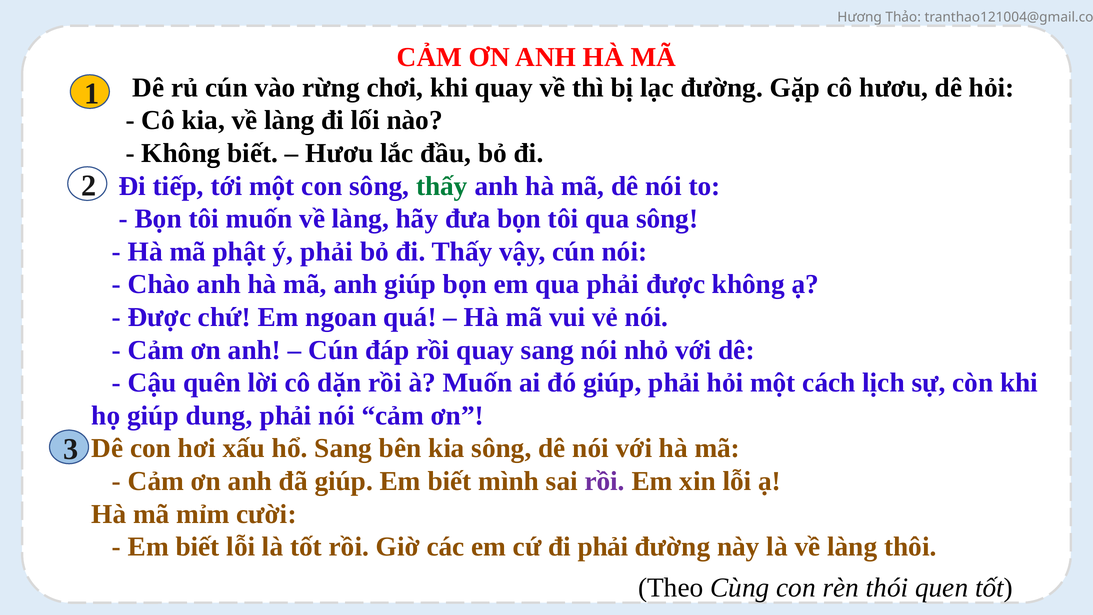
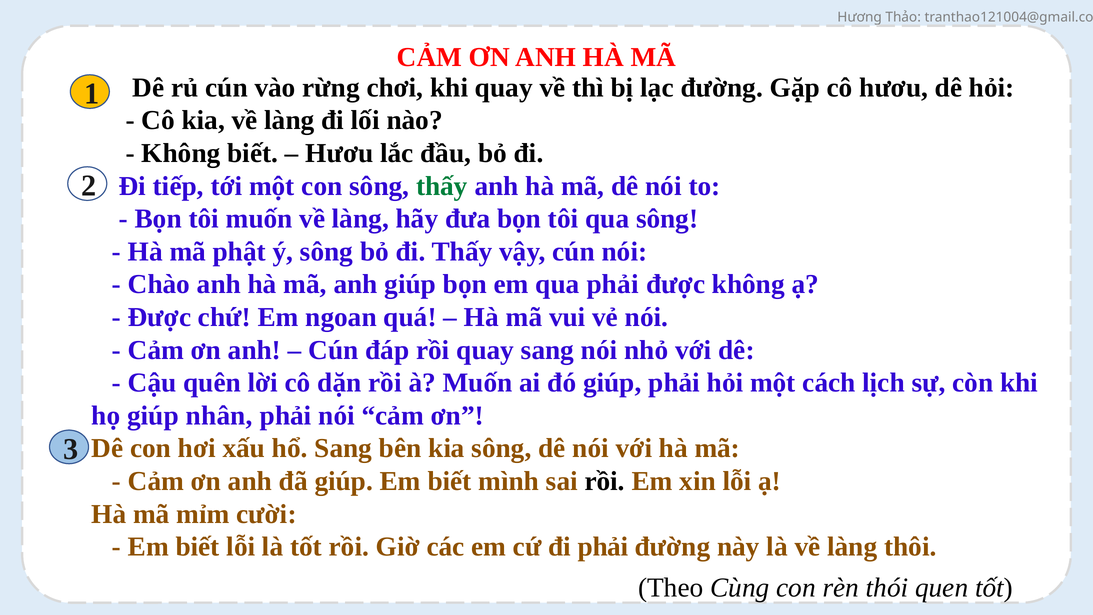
ý phải: phải -> sông
dung: dung -> nhân
rồi at (605, 481) colour: purple -> black
